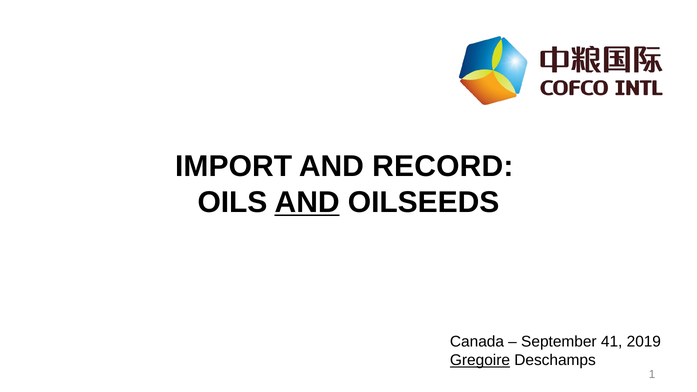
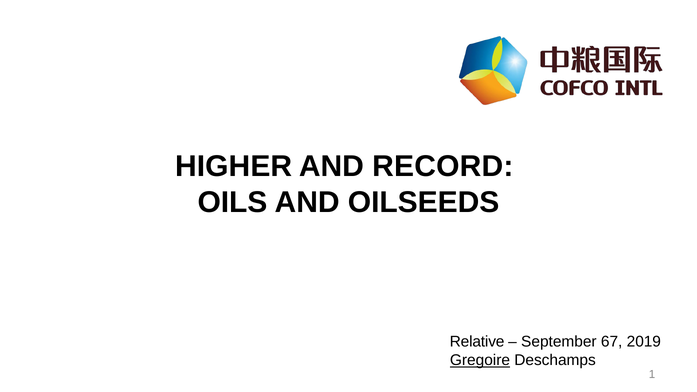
IMPORT: IMPORT -> HIGHER
AND at (307, 202) underline: present -> none
Canada: Canada -> Relative
41: 41 -> 67
